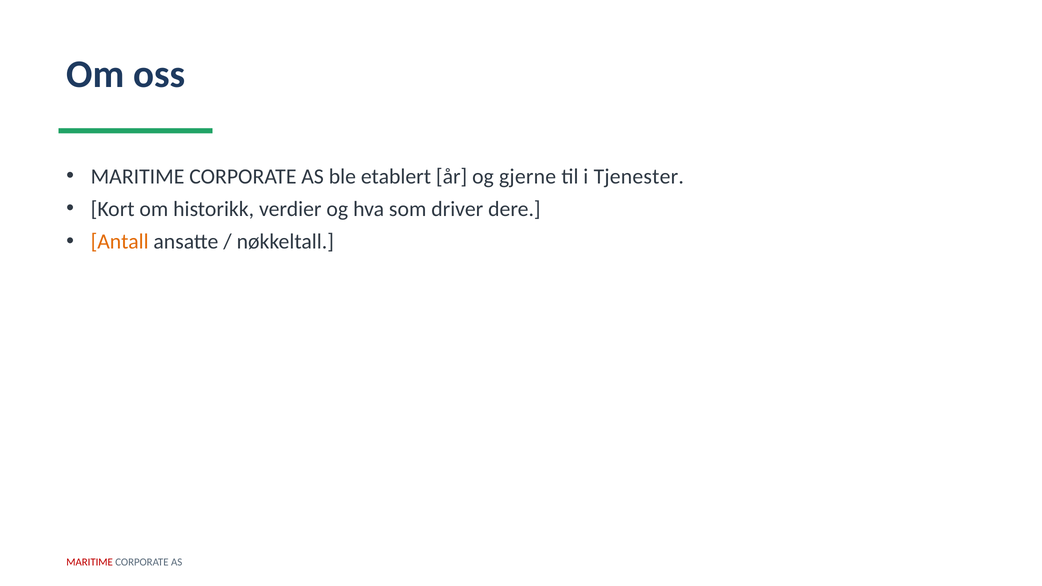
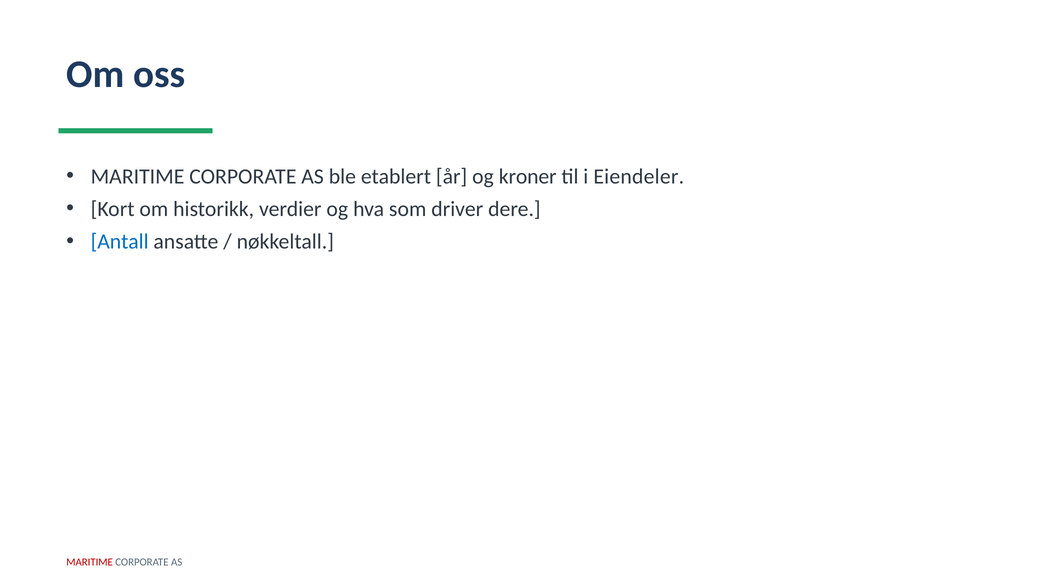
gjerne: gjerne -> kroner
Tjenester: Tjenester -> Eiendeler
Antall colour: orange -> blue
